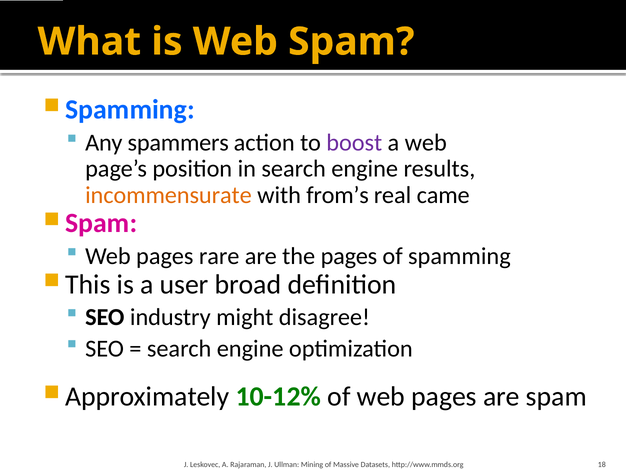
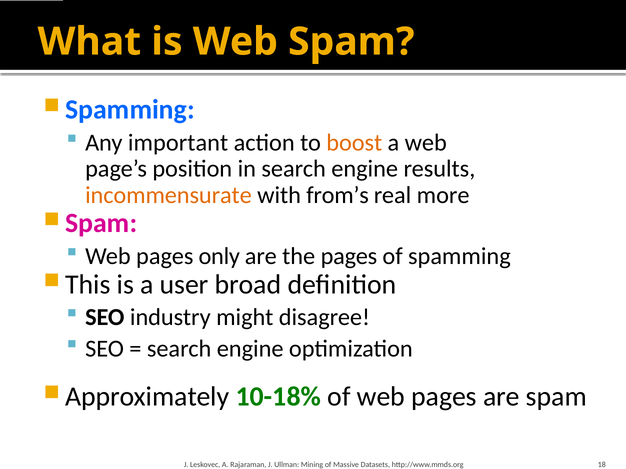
spammers: spammers -> important
boost colour: purple -> orange
came: came -> more
rare: rare -> only
10-12%: 10-12% -> 10-18%
